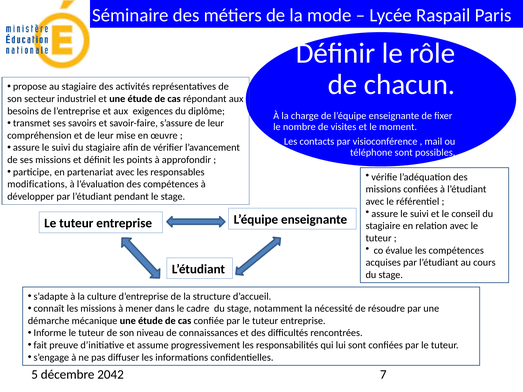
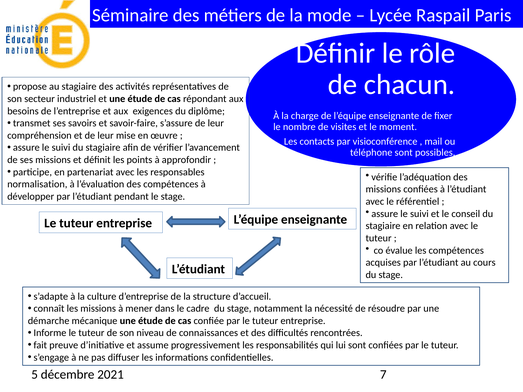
modifications: modifications -> normalisation
2042: 2042 -> 2021
